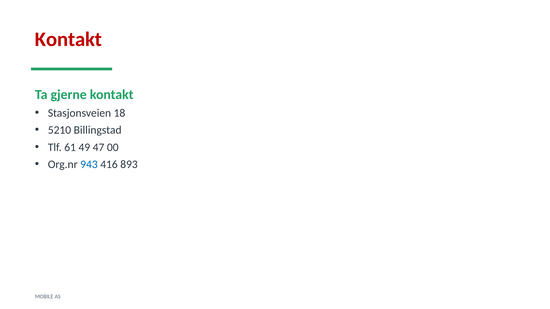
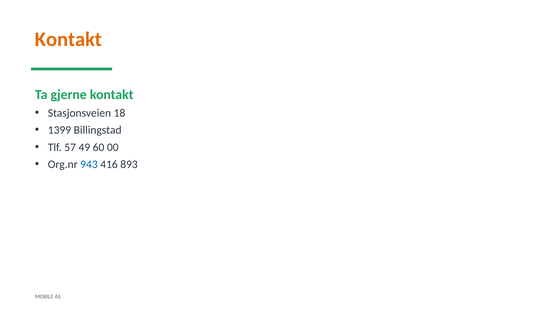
Kontakt at (69, 39) colour: red -> orange
5210: 5210 -> 1399
61: 61 -> 57
47: 47 -> 60
